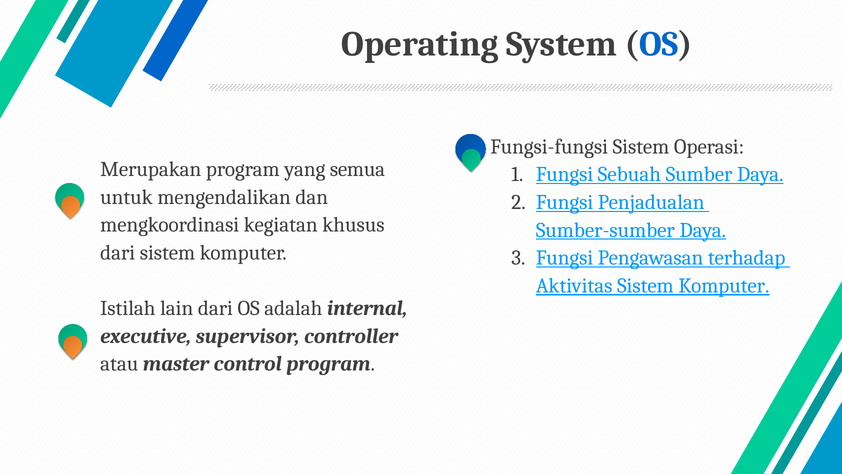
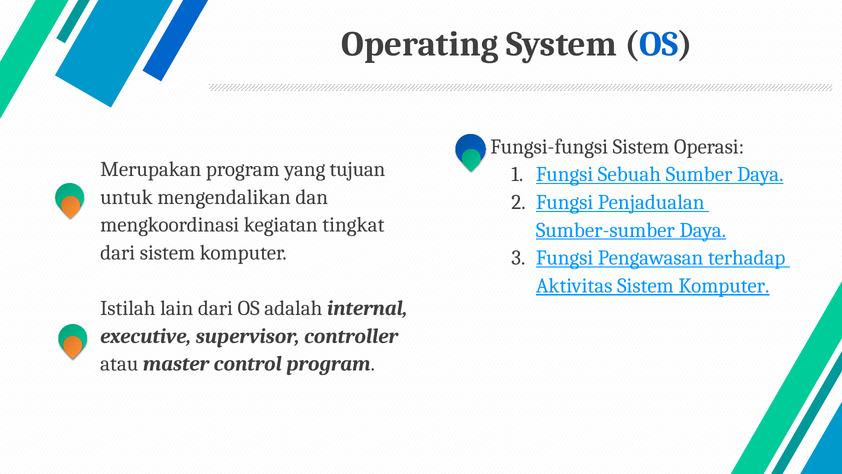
semua: semua -> tujuan
khusus: khusus -> tingkat
